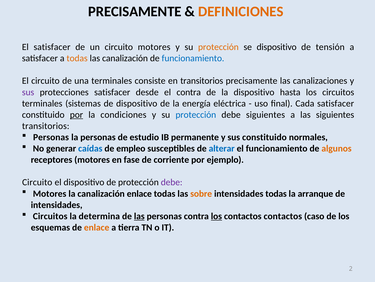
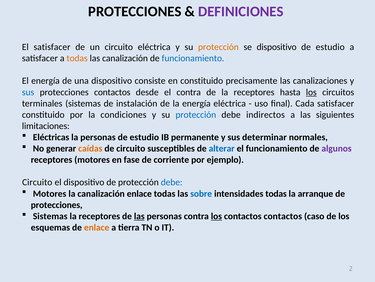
PRECISAMENTE at (135, 12): PRECISAMENTE -> PROTECCIONES
DEFINICIONES colour: orange -> purple
circuito motores: motores -> eléctrica
tensión at (330, 47): tensión -> estudio
El circuito: circuito -> energía
una terminales: terminales -> dispositivo
en transitorios: transitorios -> constituido
sus at (28, 92) colour: purple -> blue
protecciones satisfacer: satisfacer -> contactos
de la dispositivo: dispositivo -> receptores
los at (311, 92) underline: none -> present
de dispositivo: dispositivo -> instalación
por at (76, 114) underline: present -> none
debe siguientes: siguientes -> indirectos
transitorios at (46, 126): transitorios -> limitaciones
Personas at (51, 137): Personas -> Eléctricas
sus constituido: constituido -> determinar
caídas colour: blue -> orange
de empleo: empleo -> circuito
algunos colour: orange -> purple
debe at (172, 182) colour: purple -> blue
sobre colour: orange -> blue
intensidades at (57, 204): intensidades -> protecciones
Circuitos at (50, 216): Circuitos -> Sistemas
determina at (99, 216): determina -> receptores
